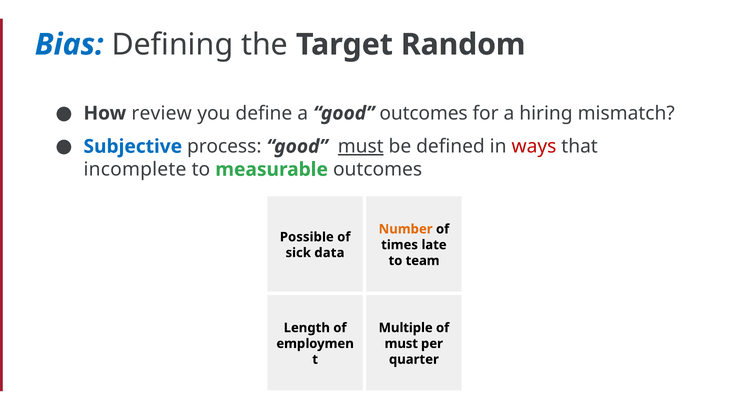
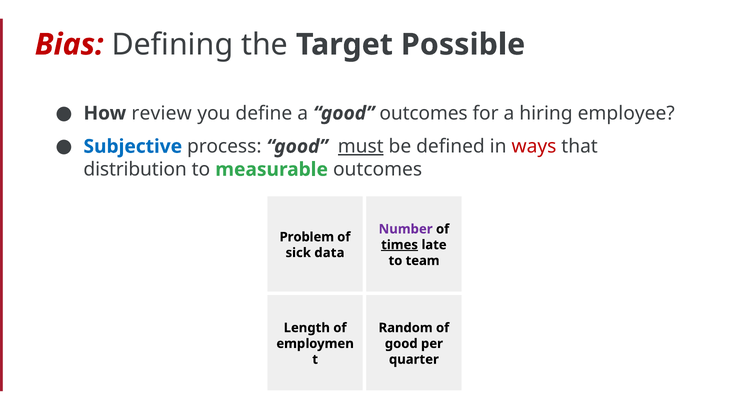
Bias colour: blue -> red
Random: Random -> Possible
mismatch: mismatch -> employee
incomplete: incomplete -> distribution
Number colour: orange -> purple
Possible: Possible -> Problem
times underline: none -> present
Multiple: Multiple -> Random
must at (401, 344): must -> good
